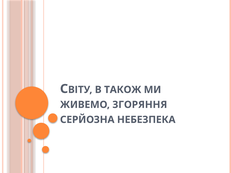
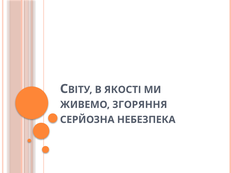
ТАКОЖ: ТАКОЖ -> ЯКОСТІ
